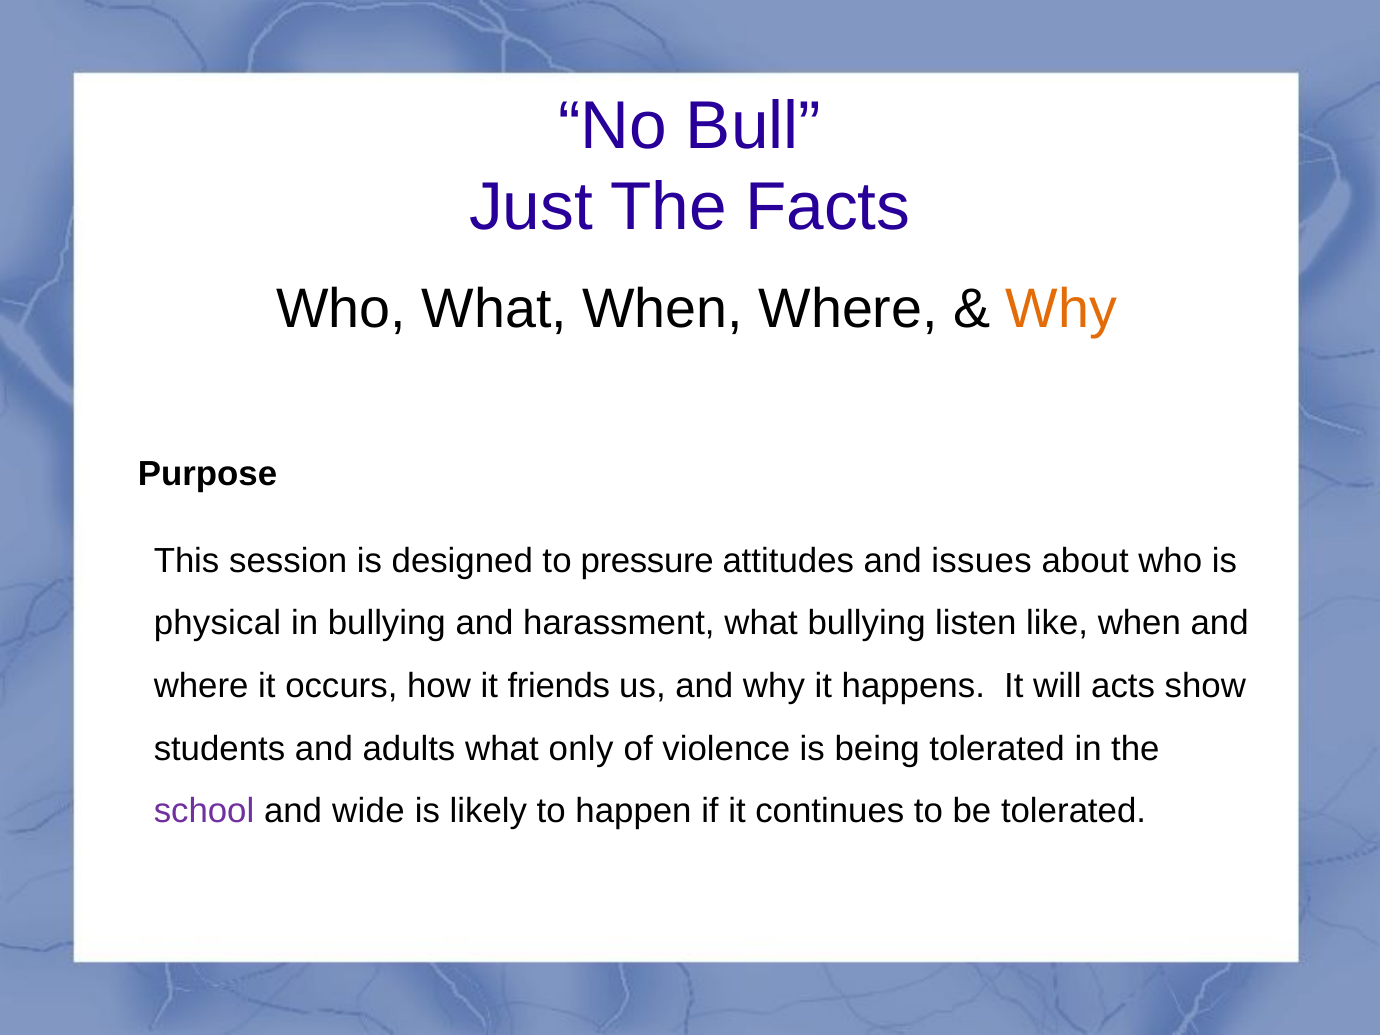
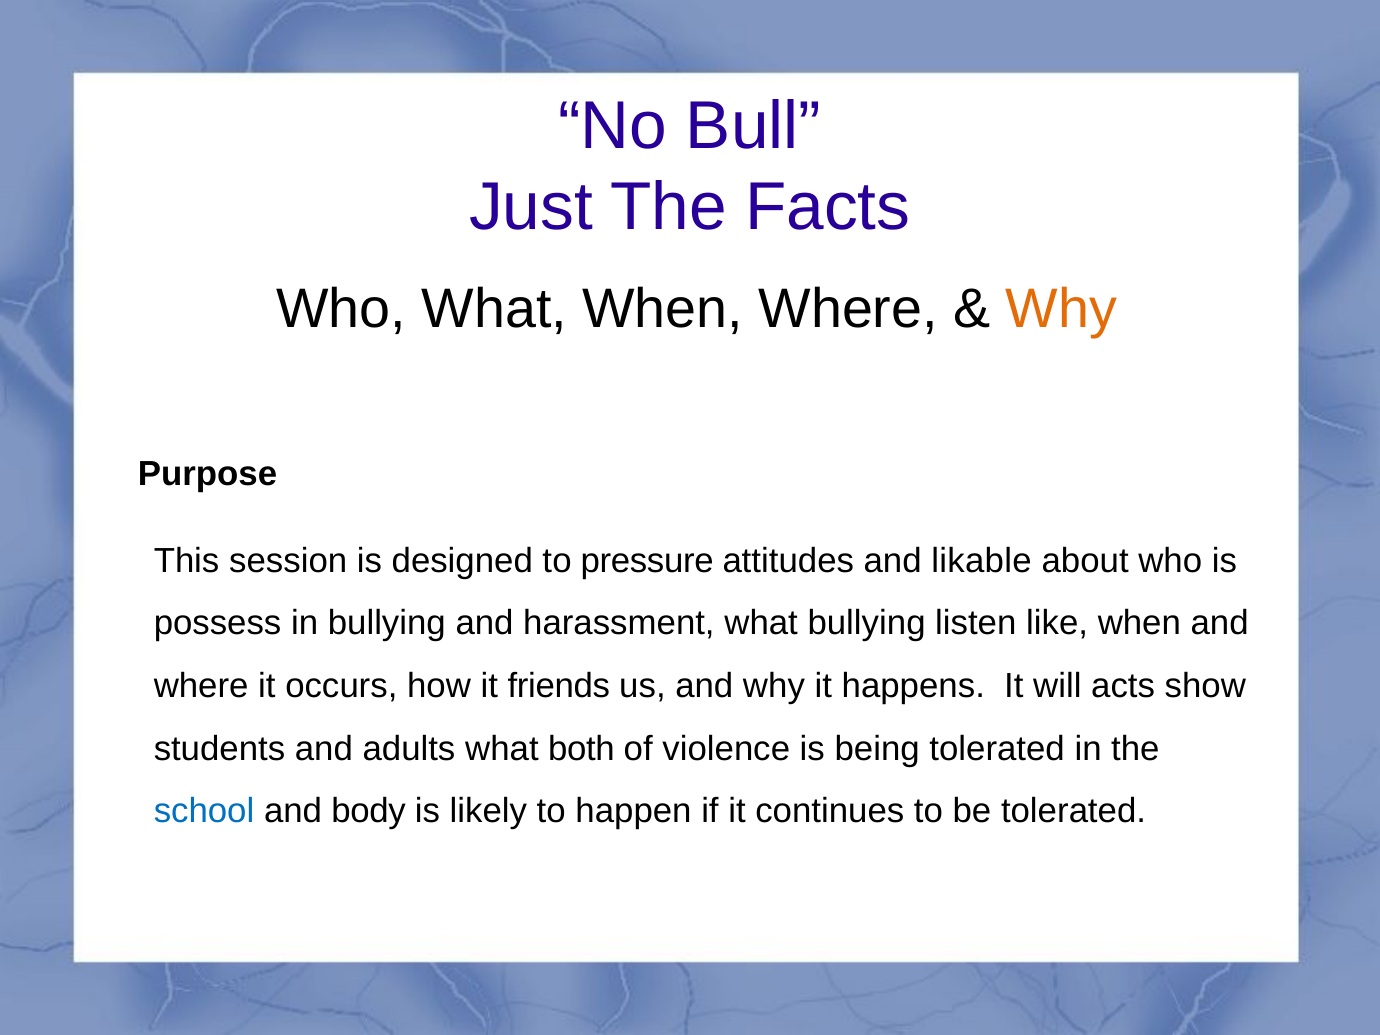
issues: issues -> likable
physical: physical -> possess
only: only -> both
school colour: purple -> blue
wide: wide -> body
